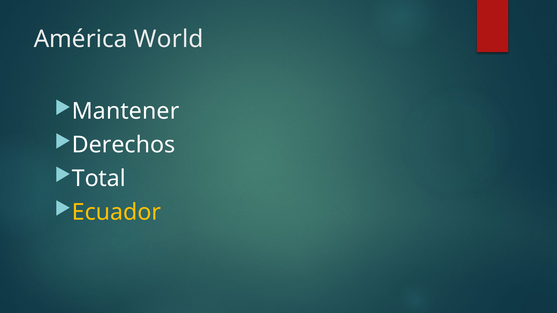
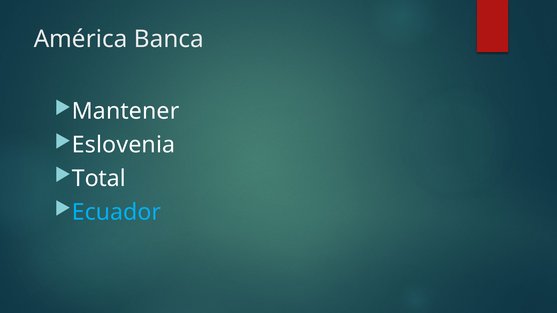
World: World -> Banca
Derechos: Derechos -> Eslovenia
Ecuador colour: yellow -> light blue
